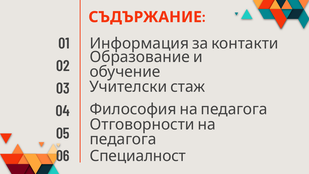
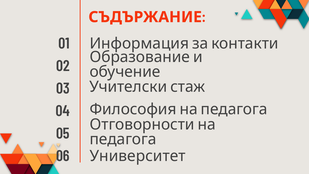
Специалност: Специалност -> Университет
